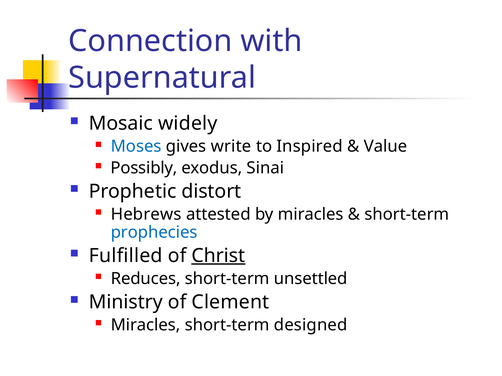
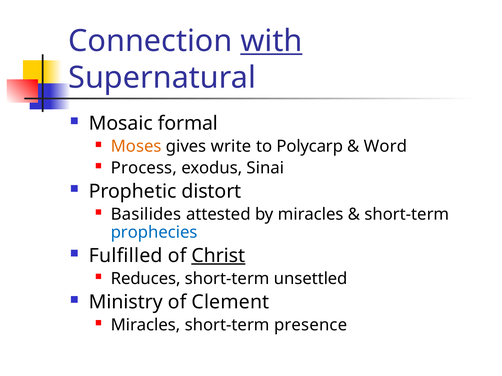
with underline: none -> present
widely: widely -> formal
Moses colour: blue -> orange
Inspired: Inspired -> Polycarp
Value: Value -> Word
Possibly: Possibly -> Process
Hebrews: Hebrews -> Basilides
designed: designed -> presence
